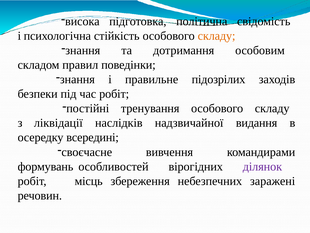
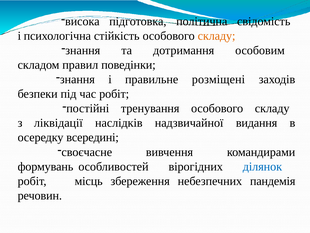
підозрілих: підозрілих -> розміщені
ділянок colour: purple -> blue
заражені: заражені -> пандемія
